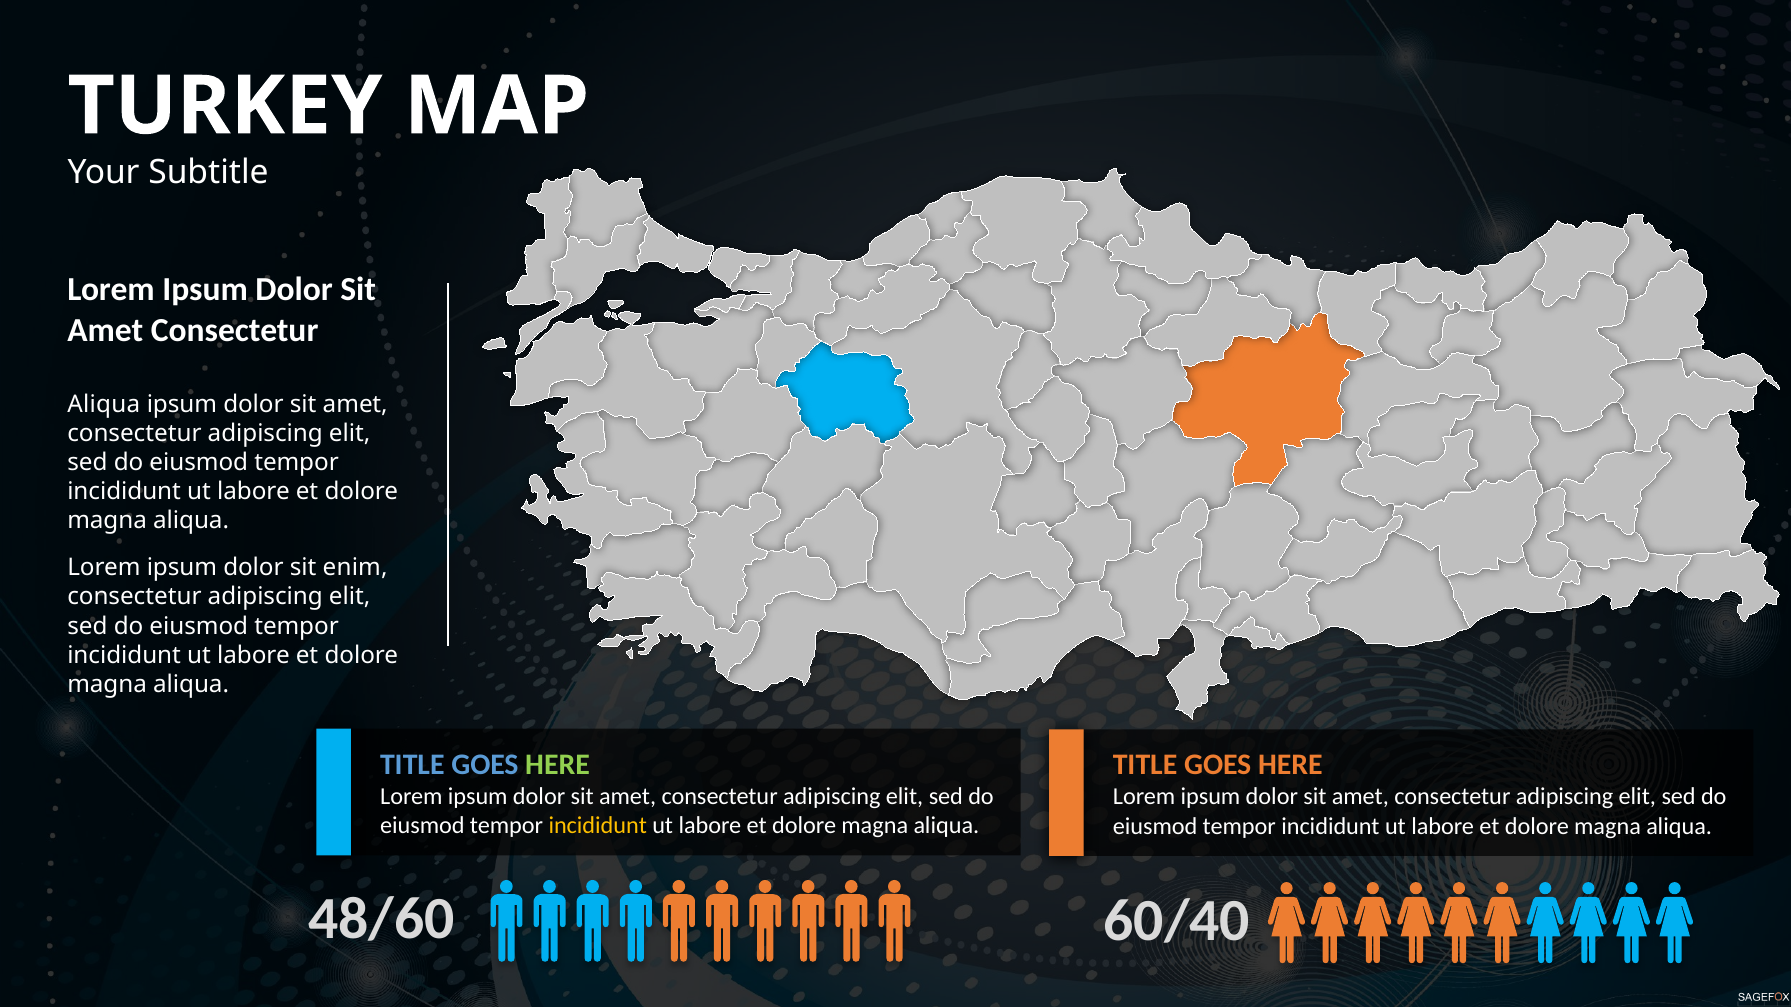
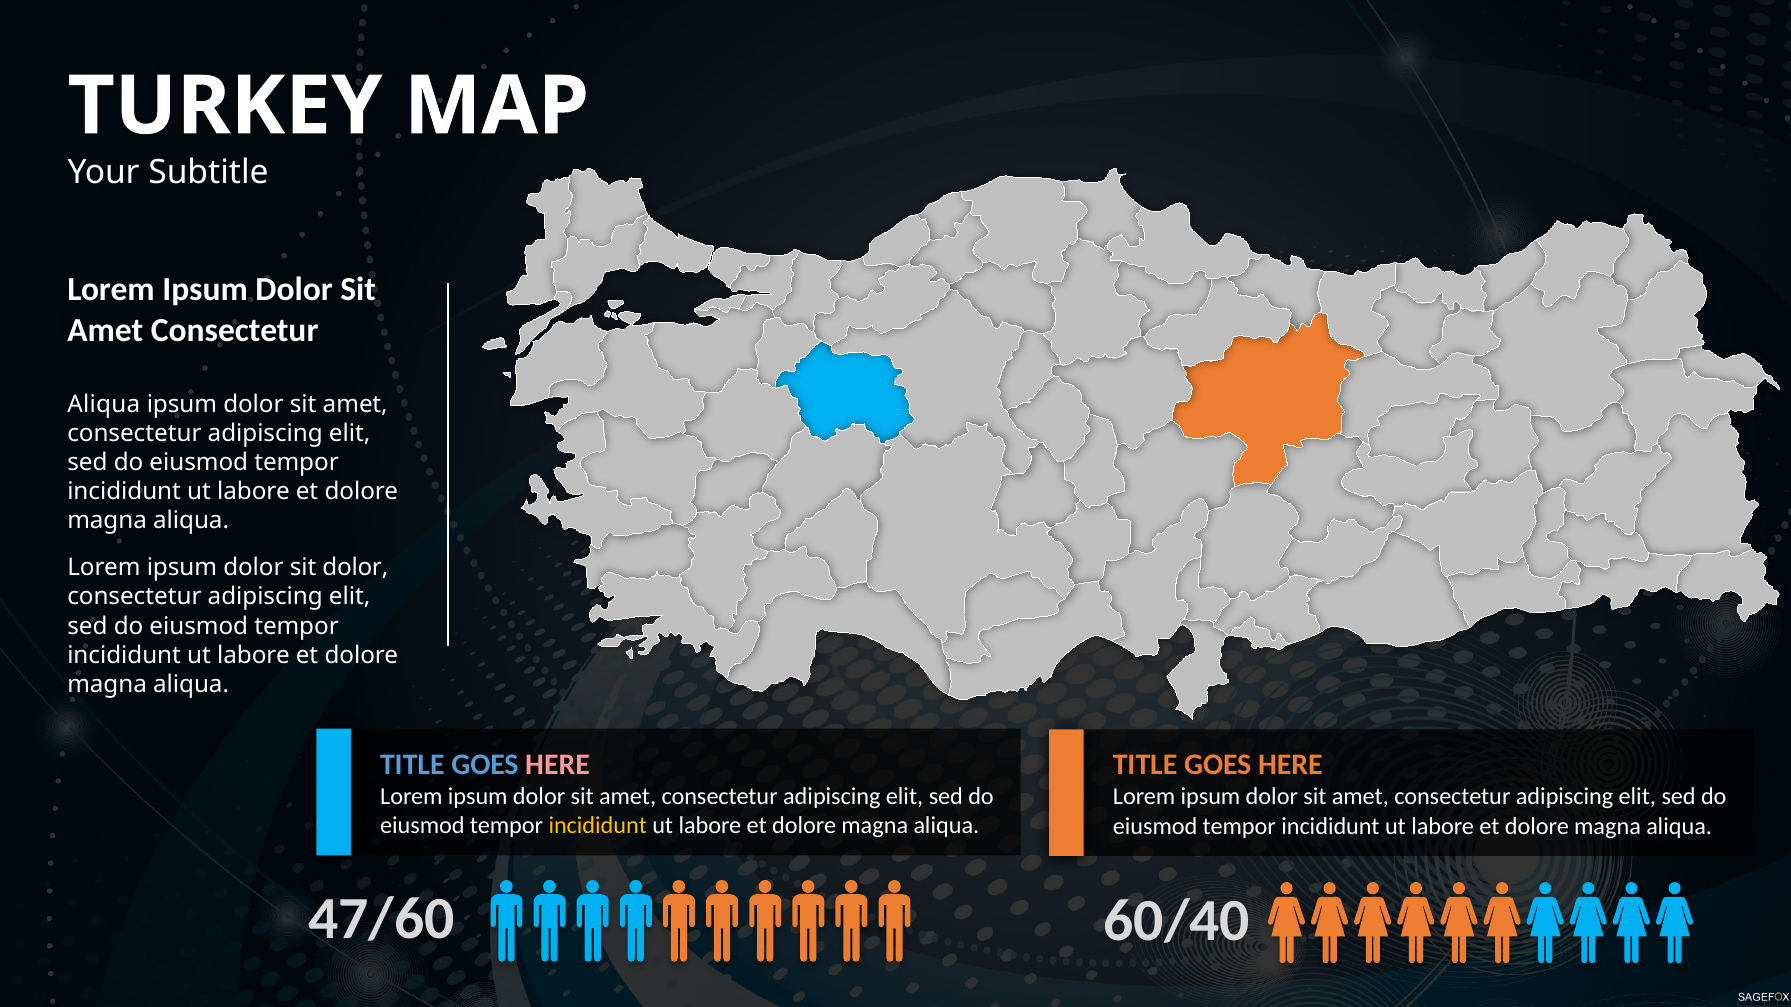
sit enim: enim -> dolor
HERE at (558, 765) colour: light green -> pink
48/60: 48/60 -> 47/60
